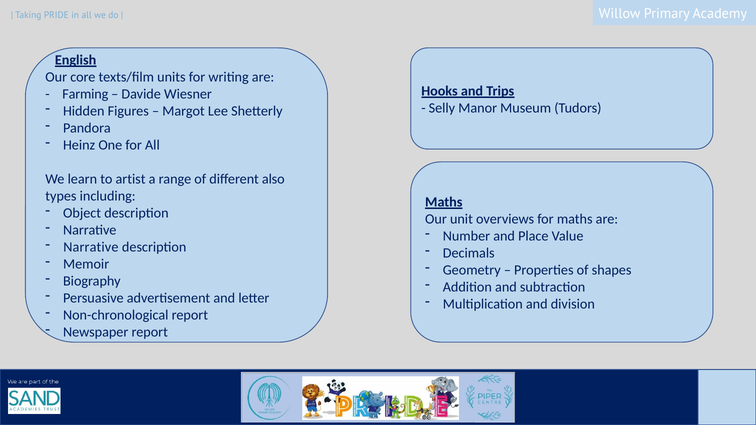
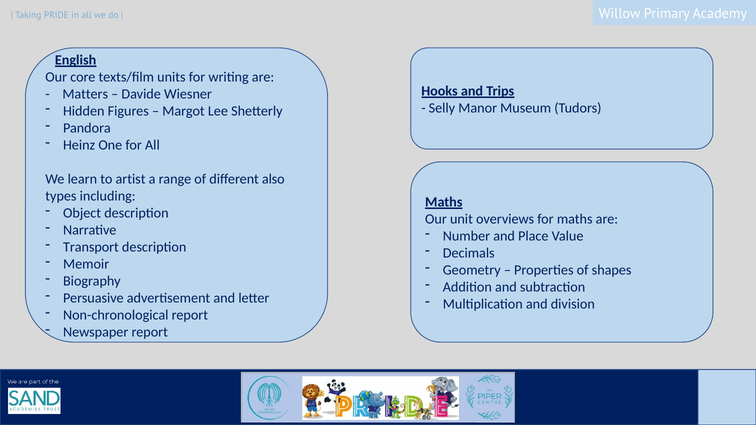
Farming: Farming -> Matters
Narrative at (91, 247): Narrative -> Transport
